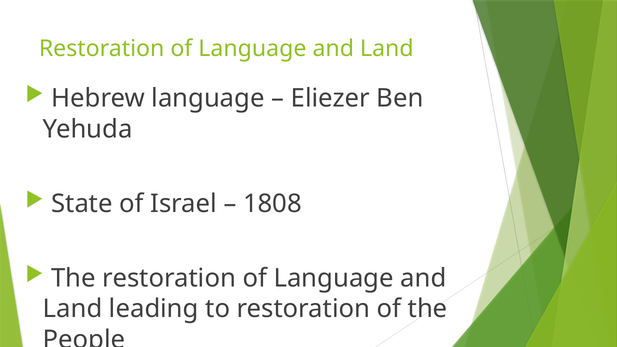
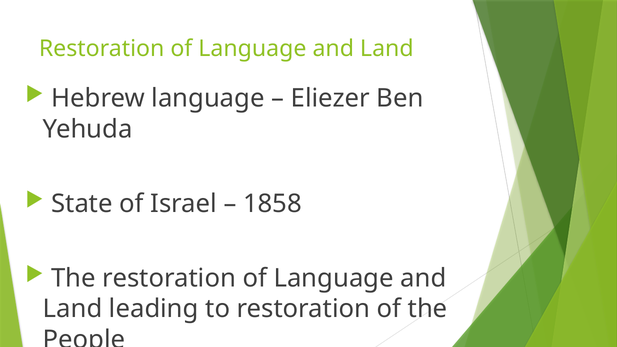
1808: 1808 -> 1858
